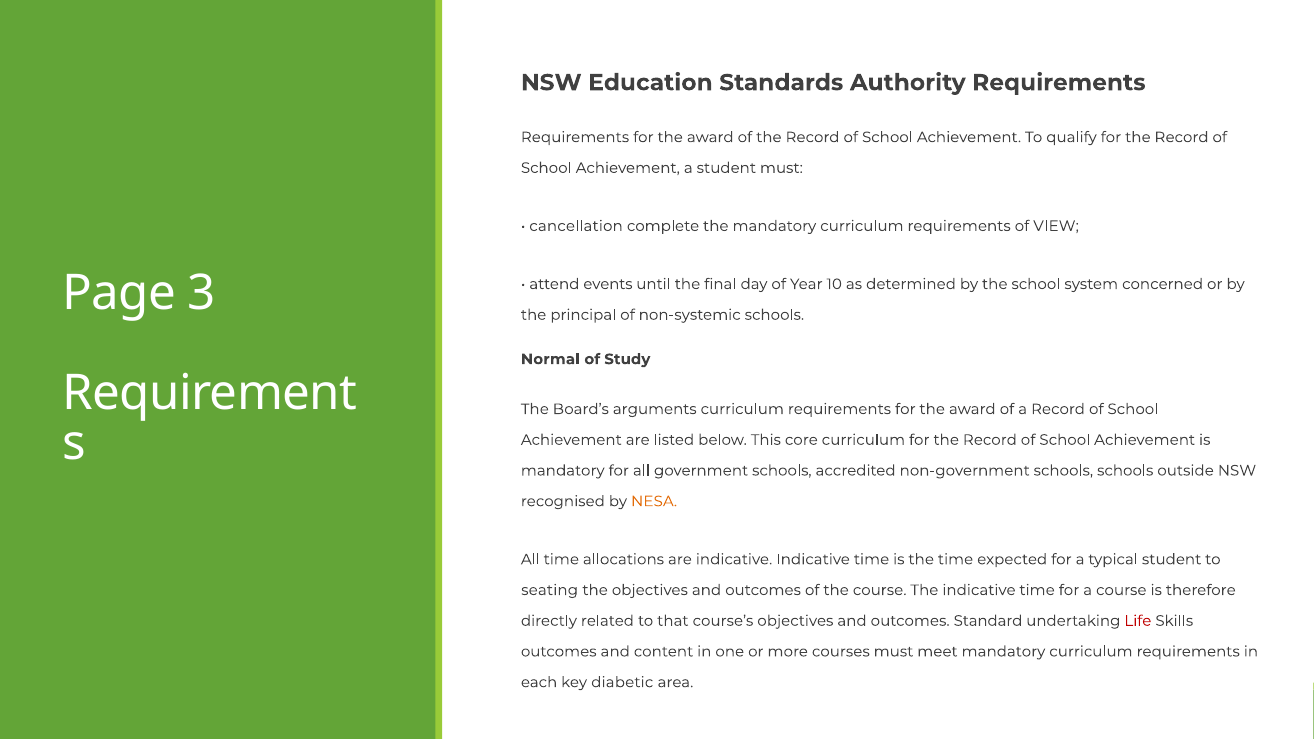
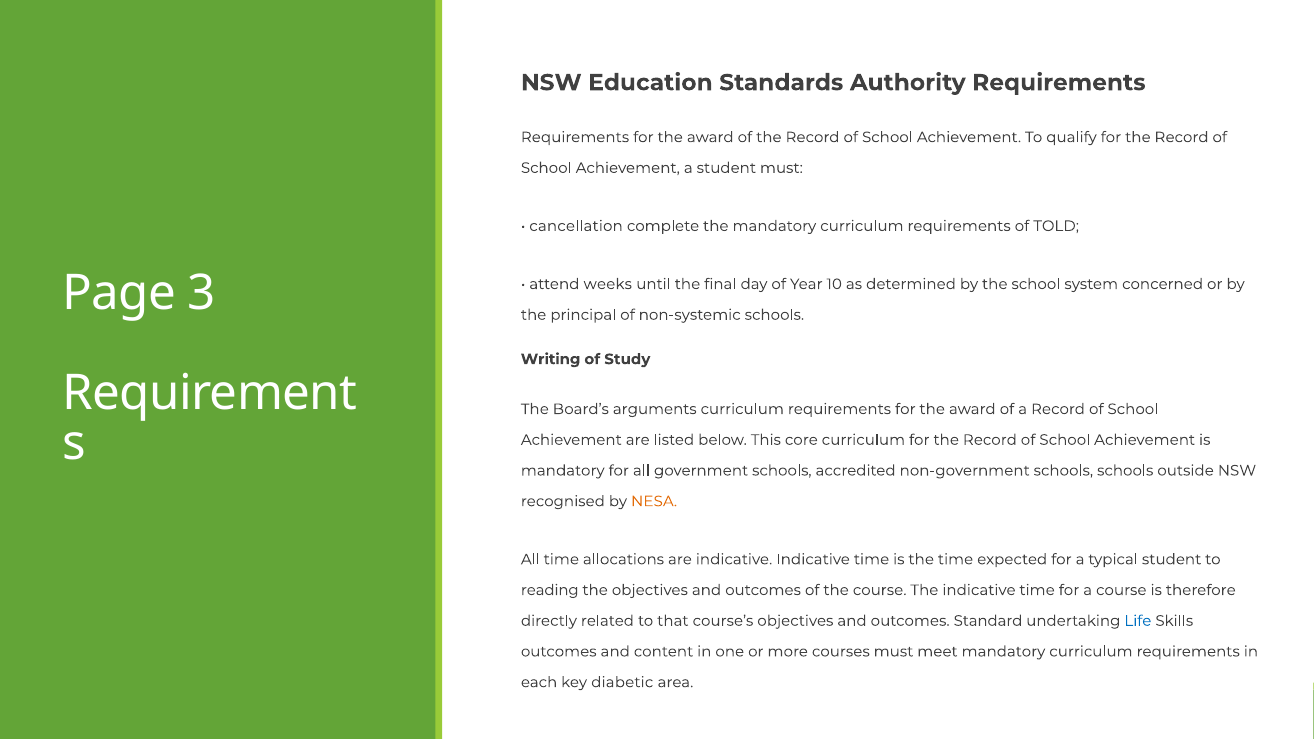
VIEW: VIEW -> TOLD
events: events -> weeks
Normal: Normal -> Writing
seating: seating -> reading
Life colour: red -> blue
